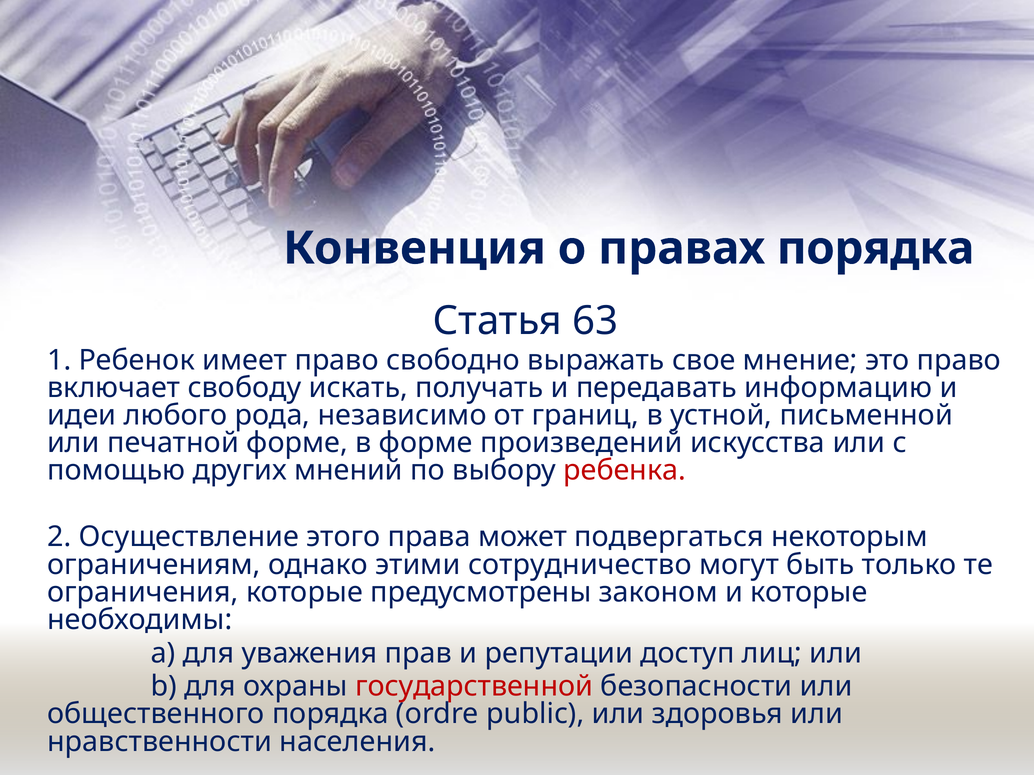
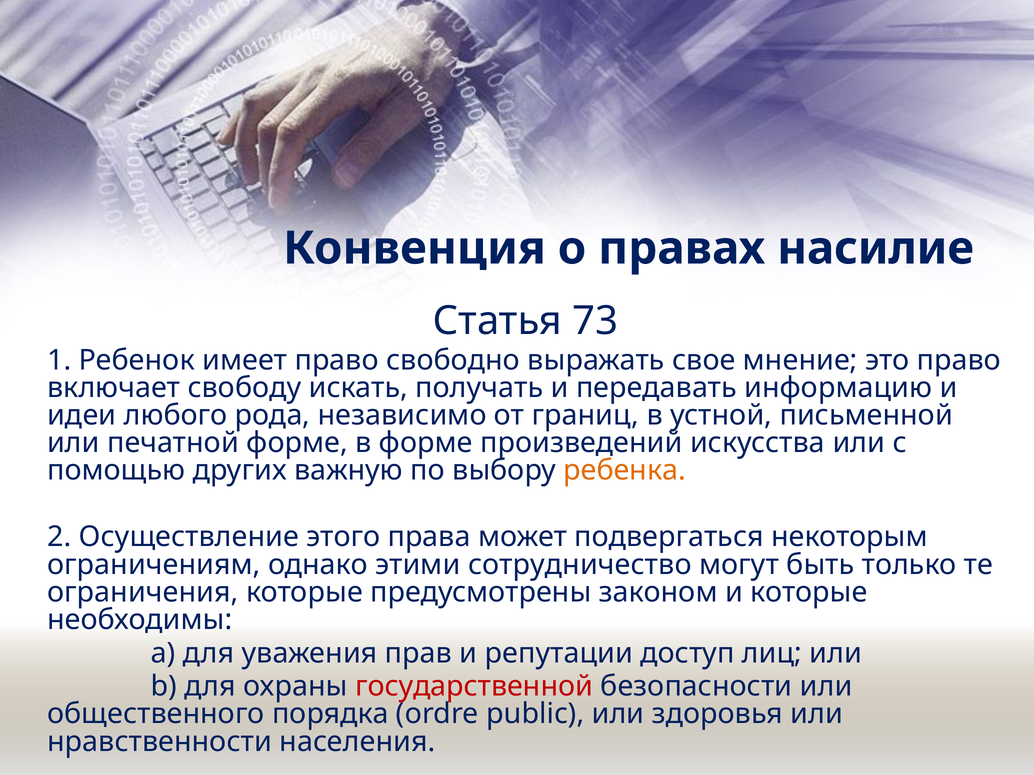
правах порядка: порядка -> насилие
63: 63 -> 73
мнений: мнений -> важную
ребенка colour: red -> orange
